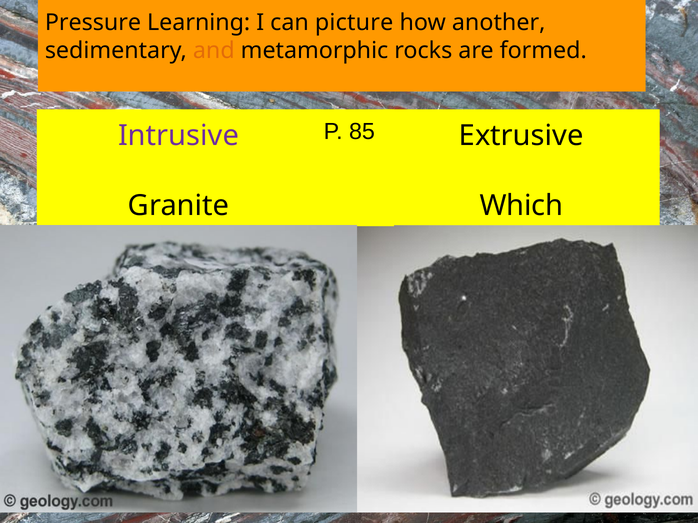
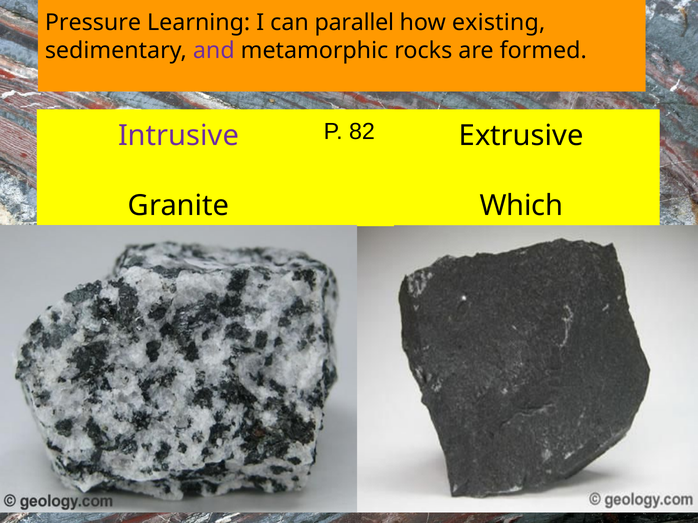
picture: picture -> parallel
another: another -> existing
and colour: orange -> purple
85: 85 -> 82
